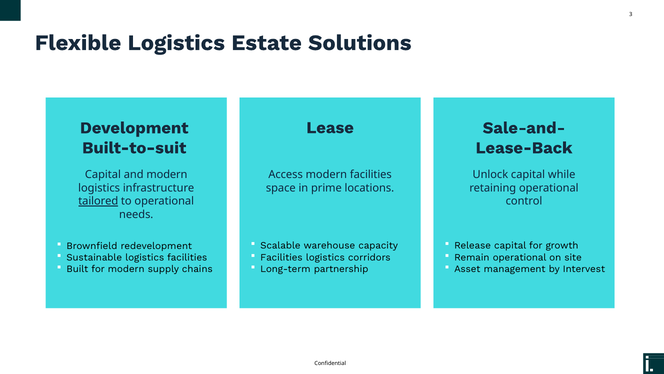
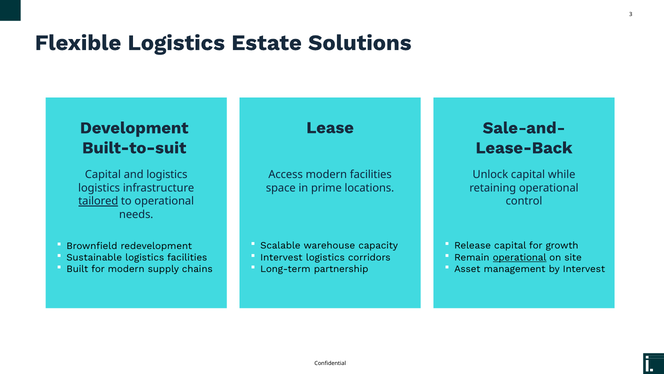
and modern: modern -> logistics
Facilities at (281, 257): Facilities -> Intervest
operational at (520, 257) underline: none -> present
